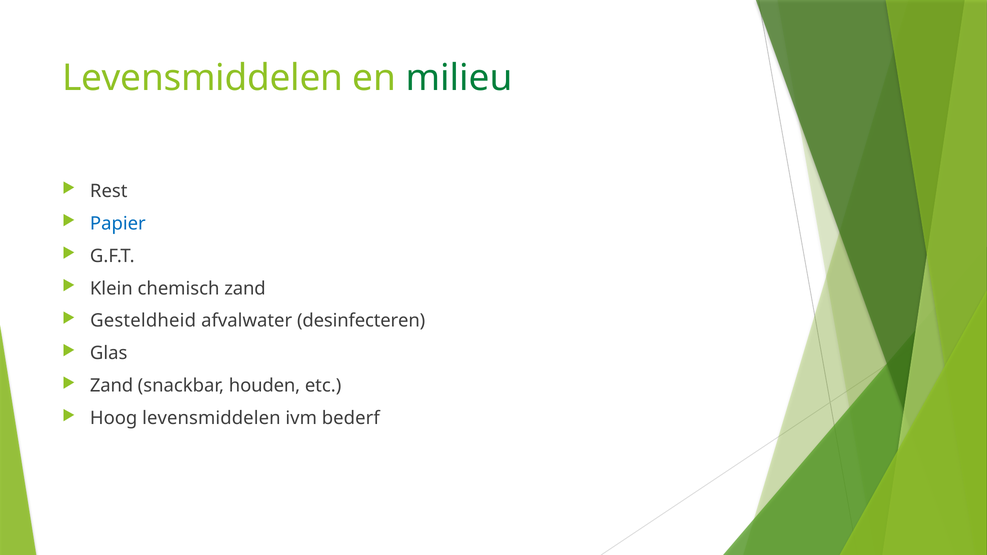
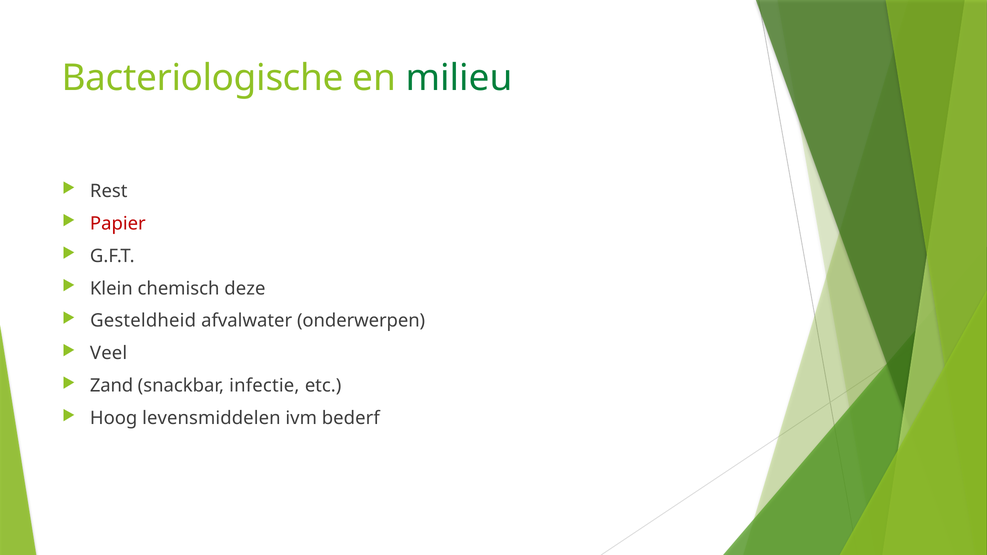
Levensmiddelen at (203, 78): Levensmiddelen -> Bacteriologische
Papier colour: blue -> red
chemisch zand: zand -> deze
desinfecteren: desinfecteren -> onderwerpen
Glas: Glas -> Veel
houden: houden -> infectie
